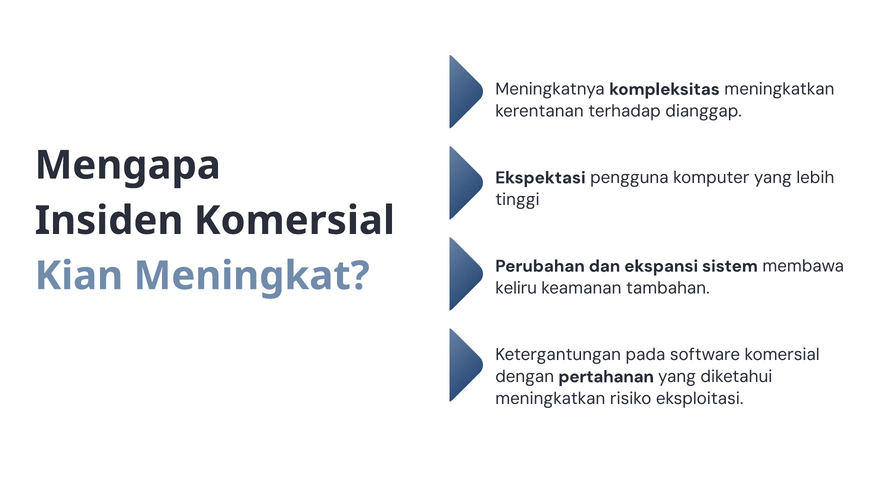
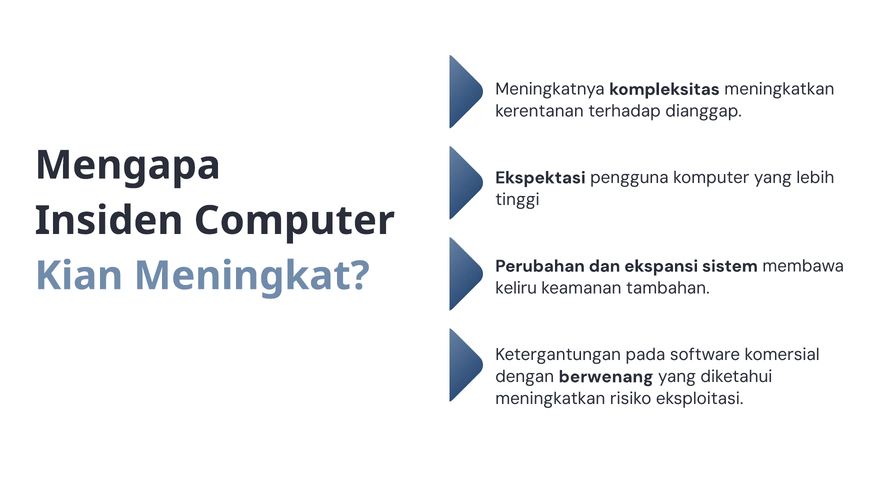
Insiden Komersial: Komersial -> Computer
pertahanan: pertahanan -> berwenang
